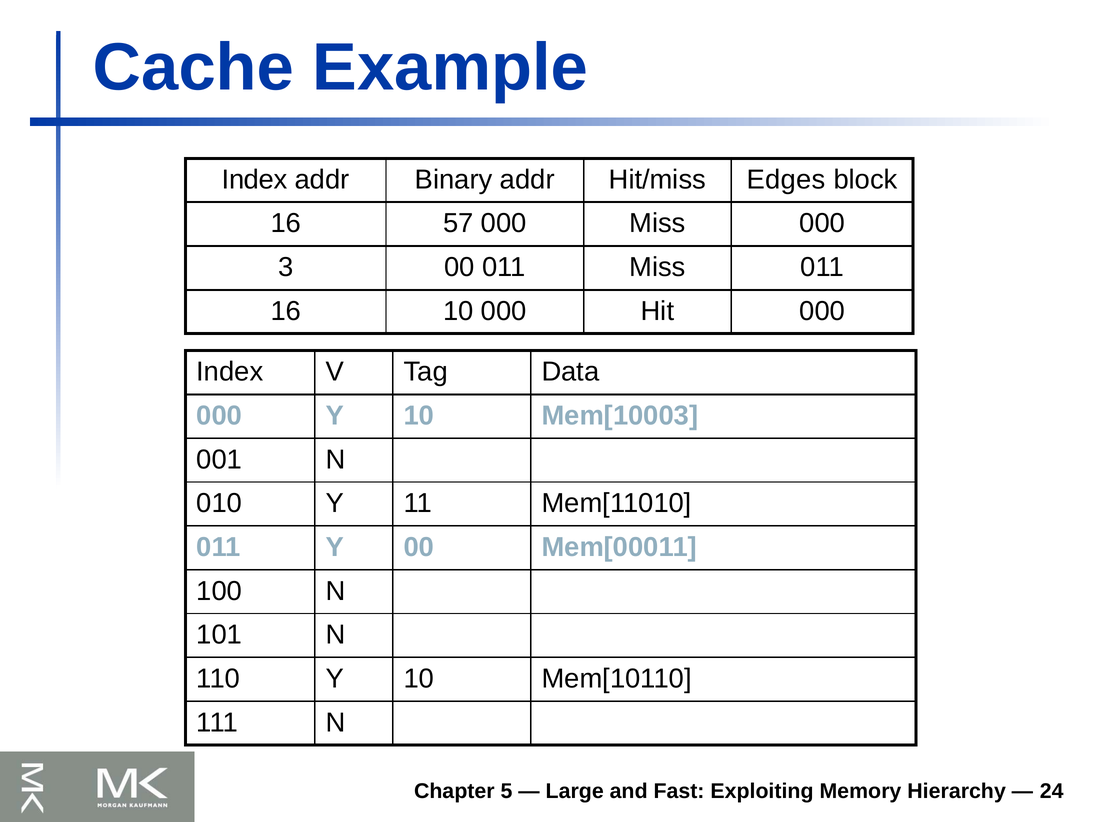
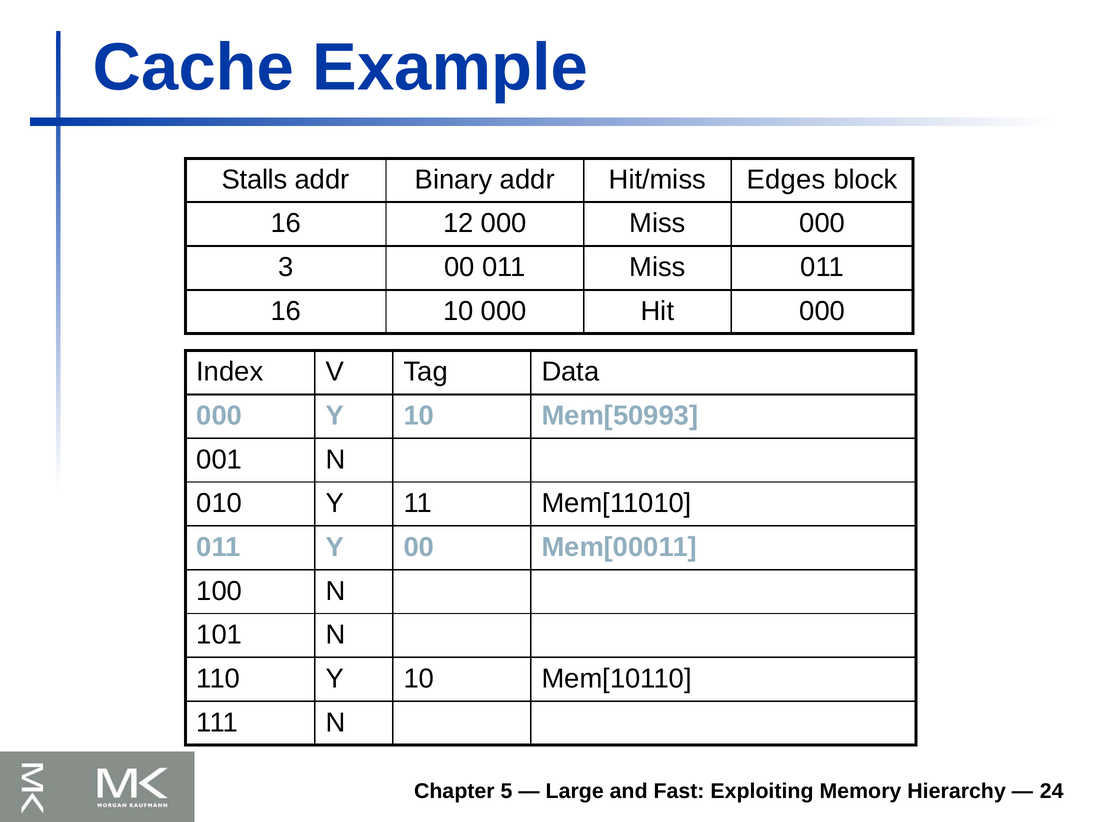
Index at (255, 180): Index -> Stalls
57: 57 -> 12
Mem[10003: Mem[10003 -> Mem[50993
